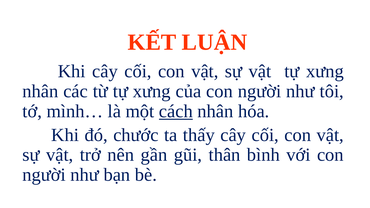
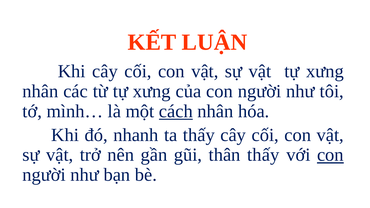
chước: chước -> nhanh
thân bình: bình -> thấy
con at (330, 155) underline: none -> present
